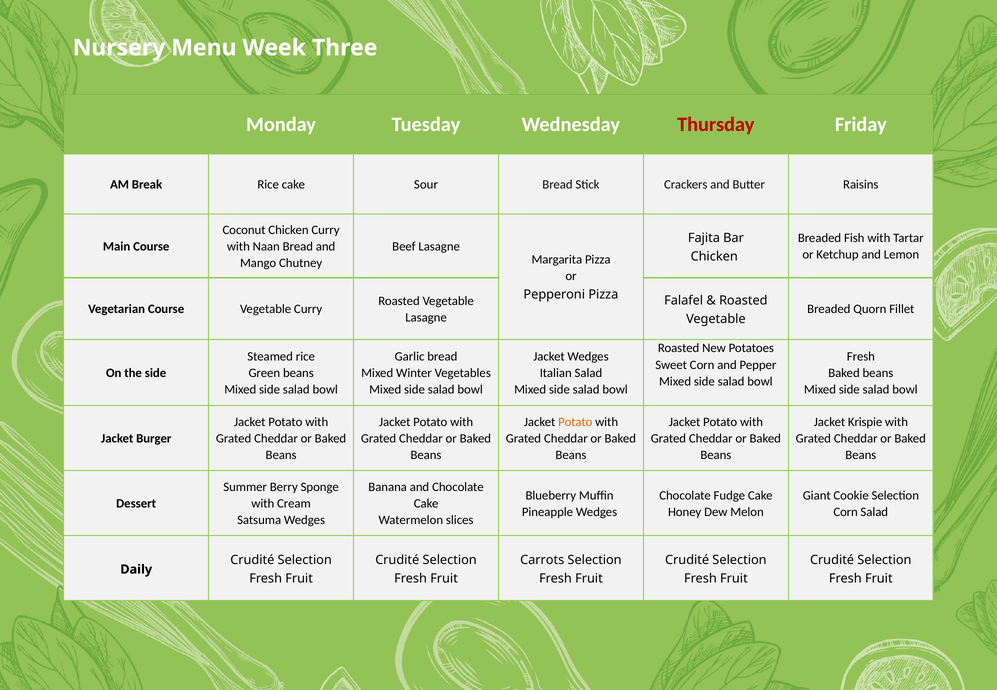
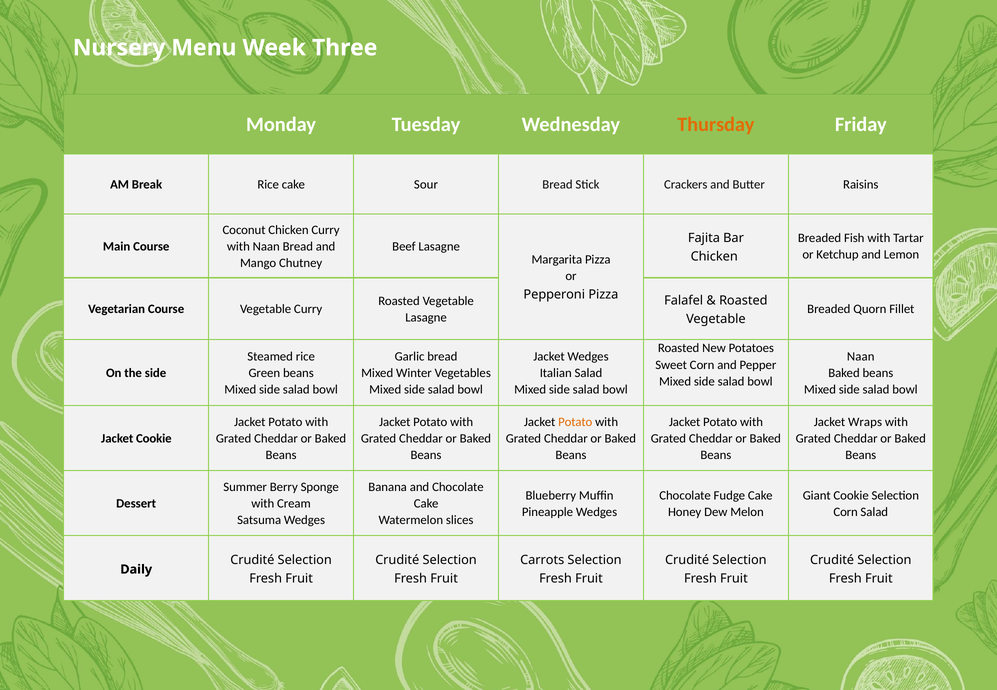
Thursday colour: red -> orange
Fresh at (861, 357): Fresh -> Naan
Krispie: Krispie -> Wraps
Jacket Burger: Burger -> Cookie
